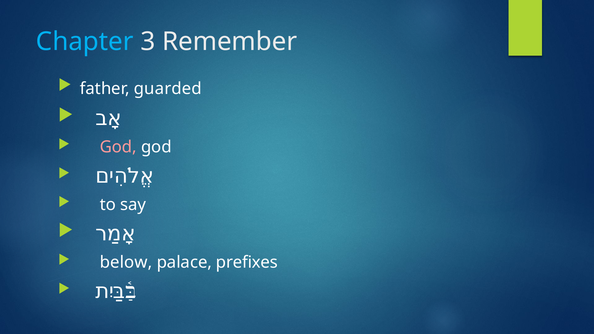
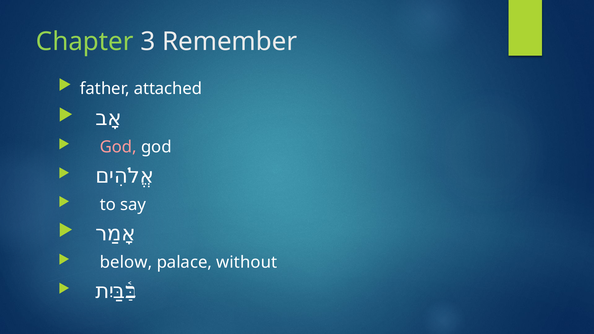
Chapter colour: light blue -> light green
guarded: guarded -> attached
prefixes: prefixes -> without
